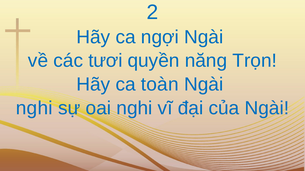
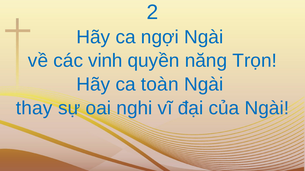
tươi: tươi -> vinh
nghi at (34, 108): nghi -> thay
